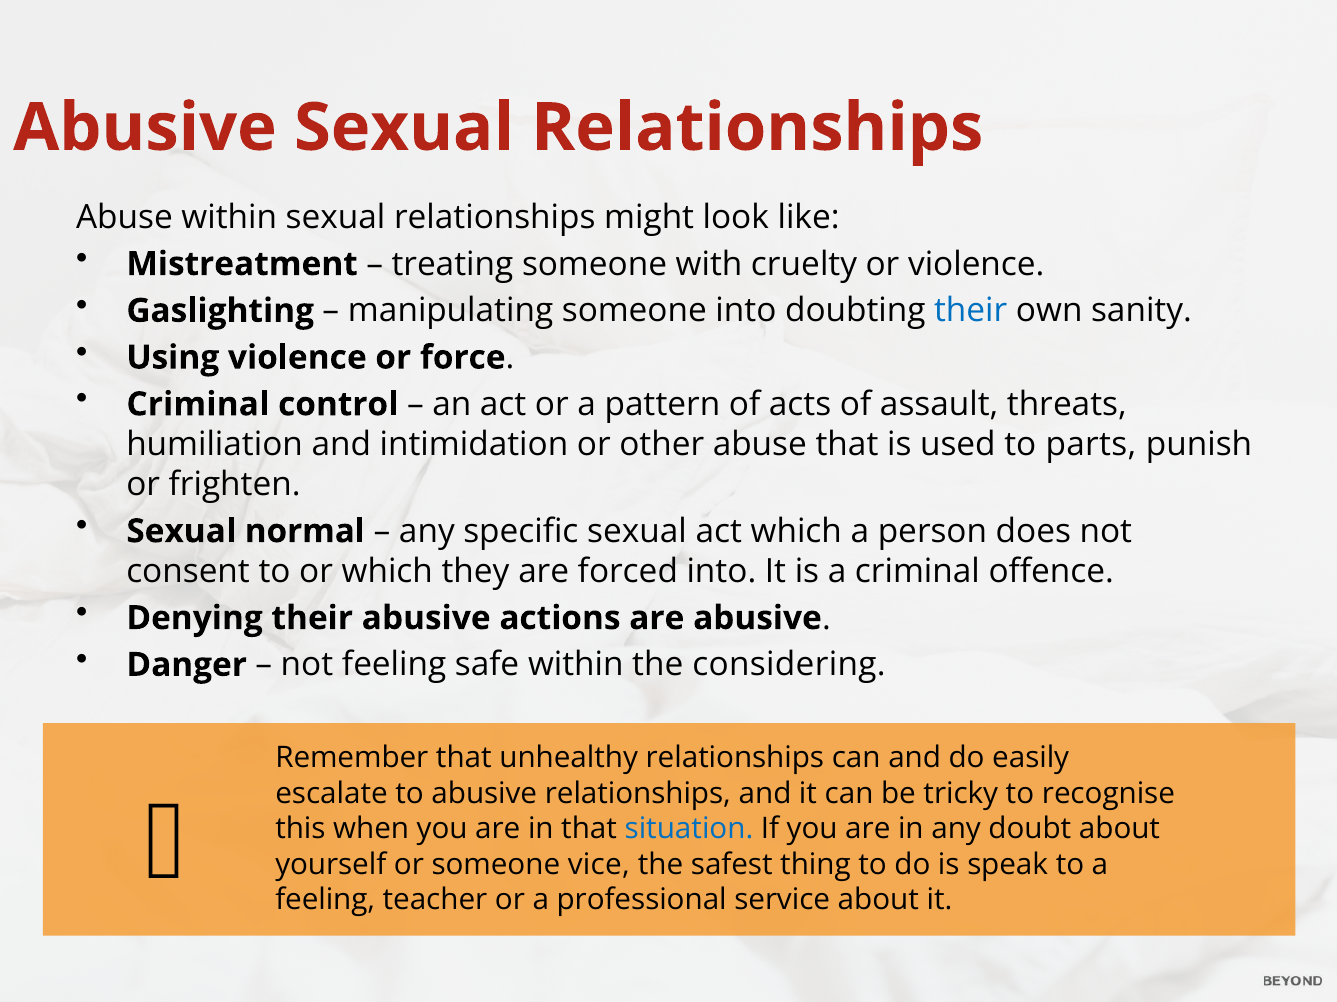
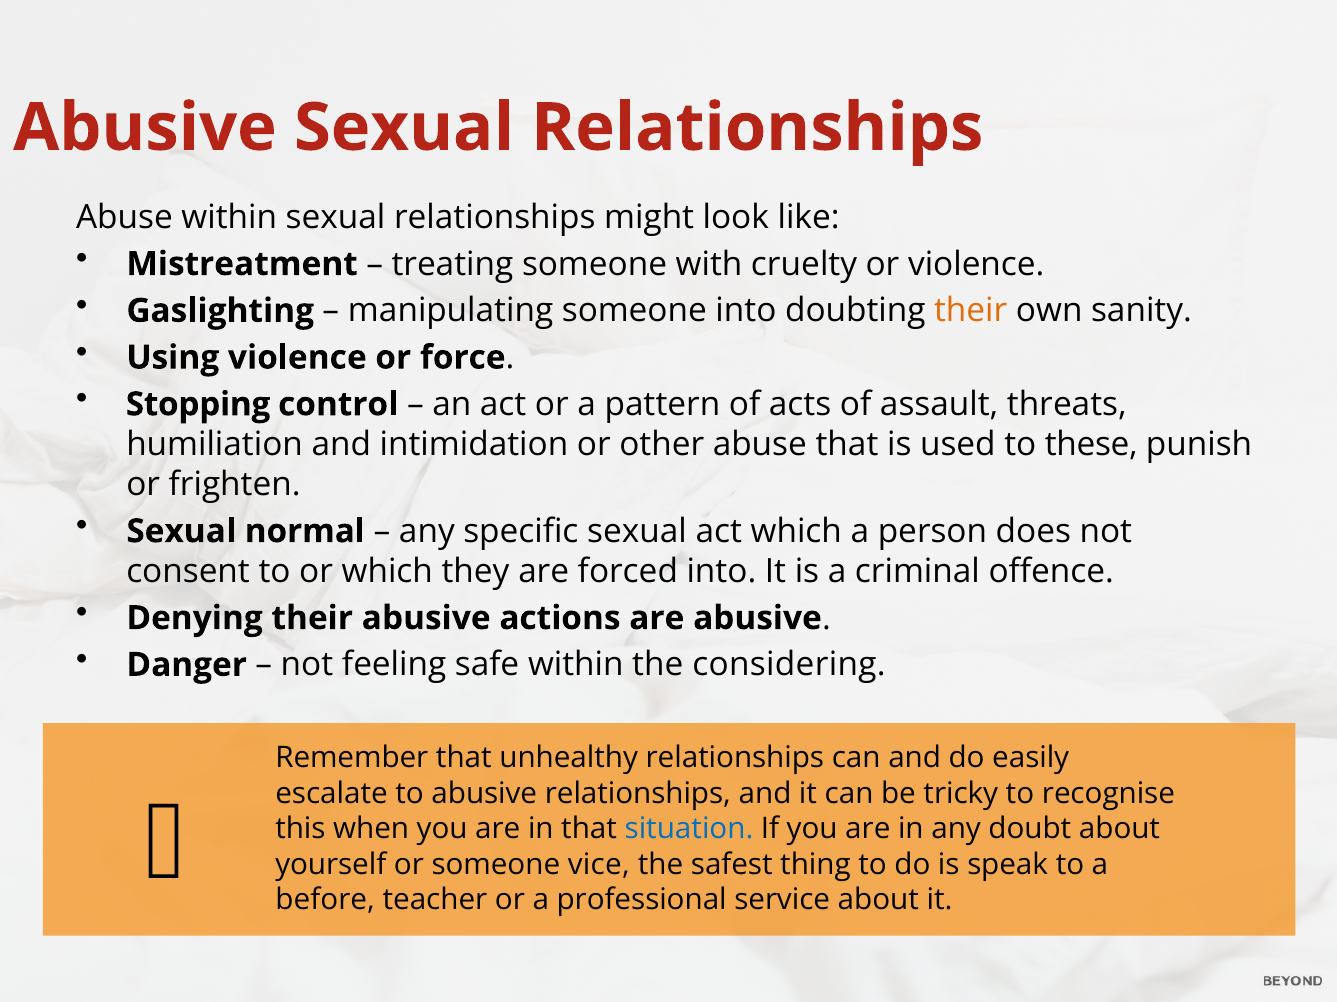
their at (971, 311) colour: blue -> orange
Criminal at (198, 405): Criminal -> Stopping
parts: parts -> these
feeling at (325, 901): feeling -> before
